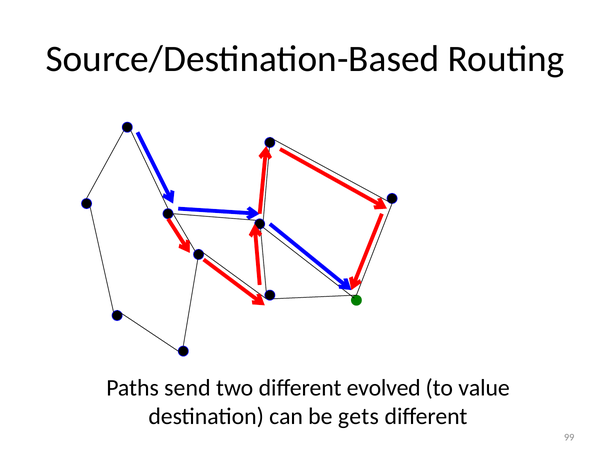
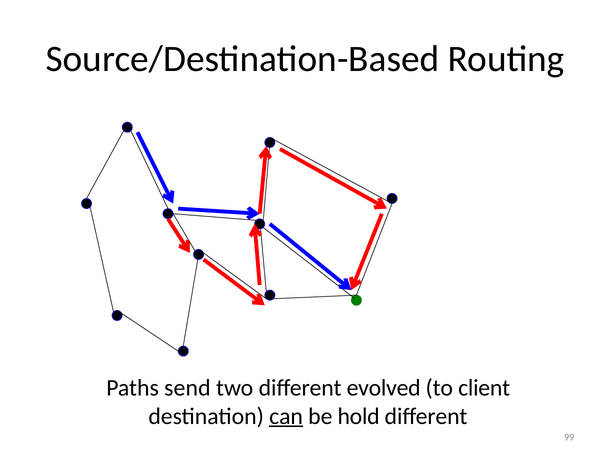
value: value -> client
can underline: none -> present
gets: gets -> hold
